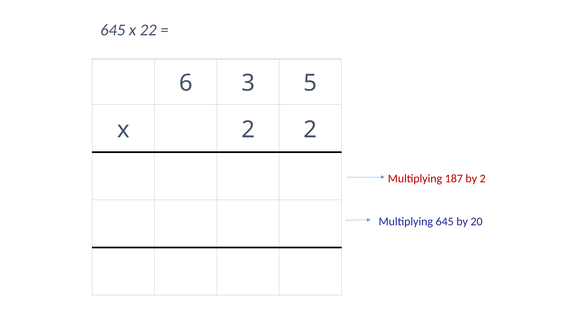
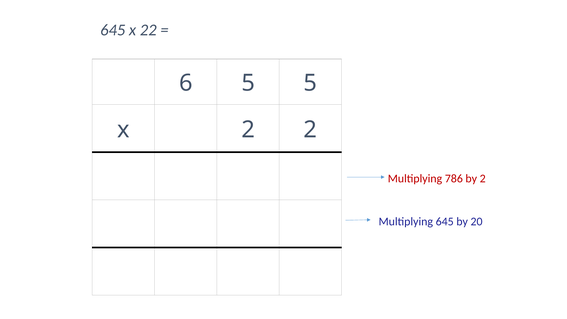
6 3: 3 -> 5
187: 187 -> 786
